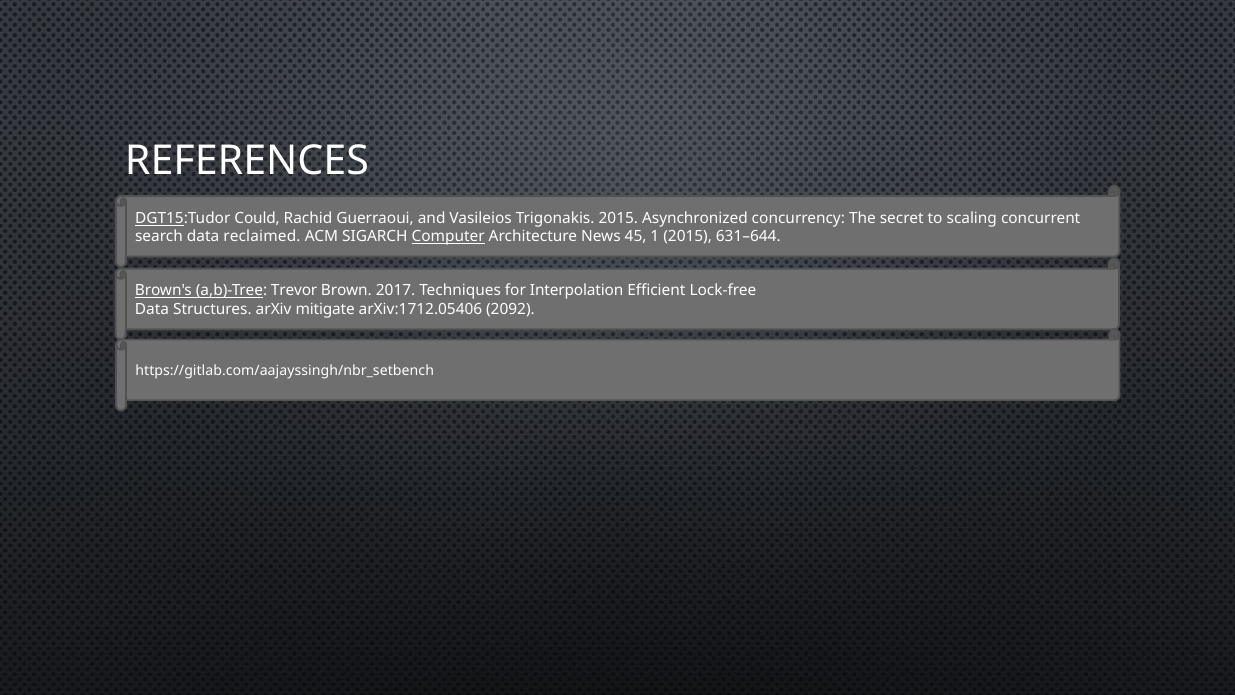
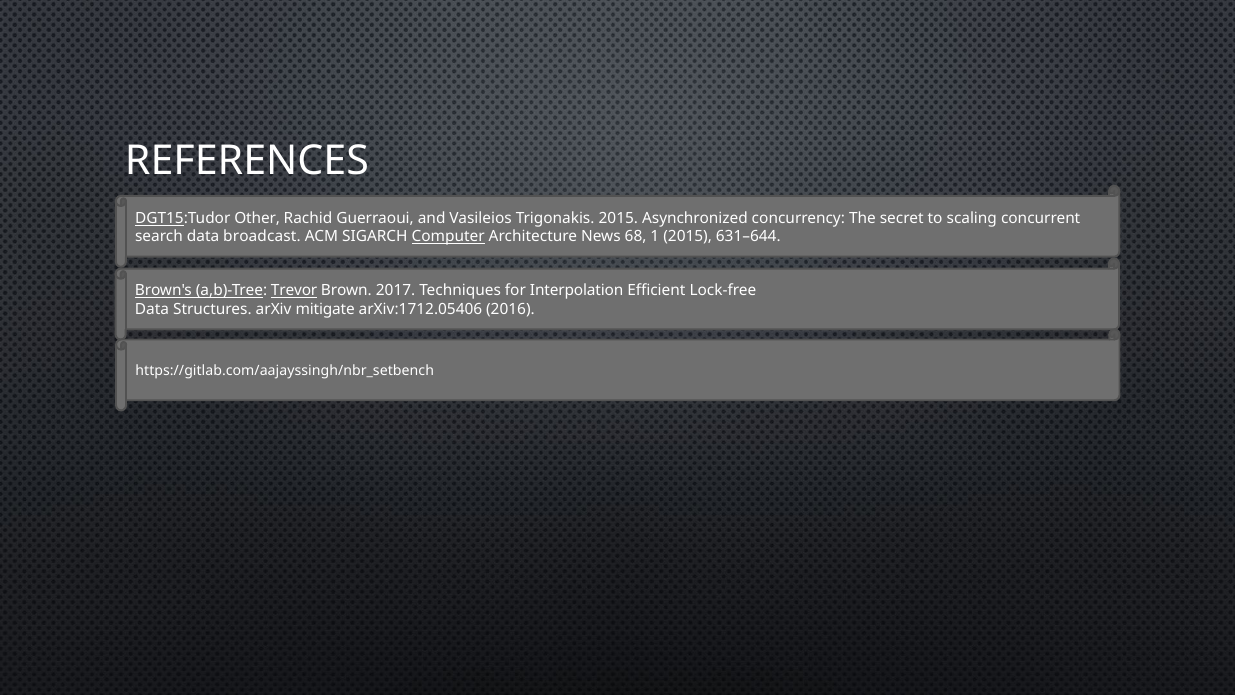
Could: Could -> Other
reclaimed: reclaimed -> broadcast
45: 45 -> 68
Trevor underline: none -> present
2092: 2092 -> 2016
